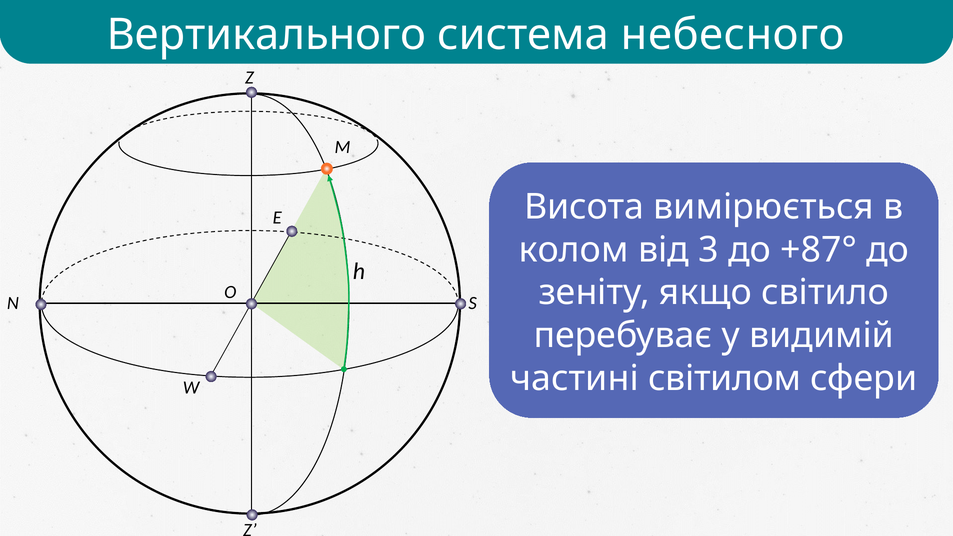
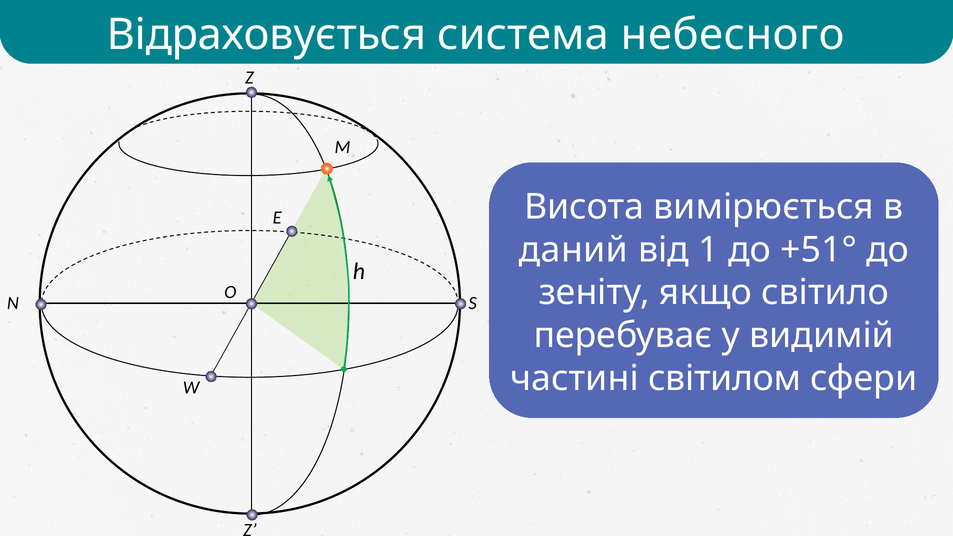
Вертикального: Вертикального -> Відраховується
колом: колом -> даний
3: 3 -> 1
+87°: +87° -> +51°
